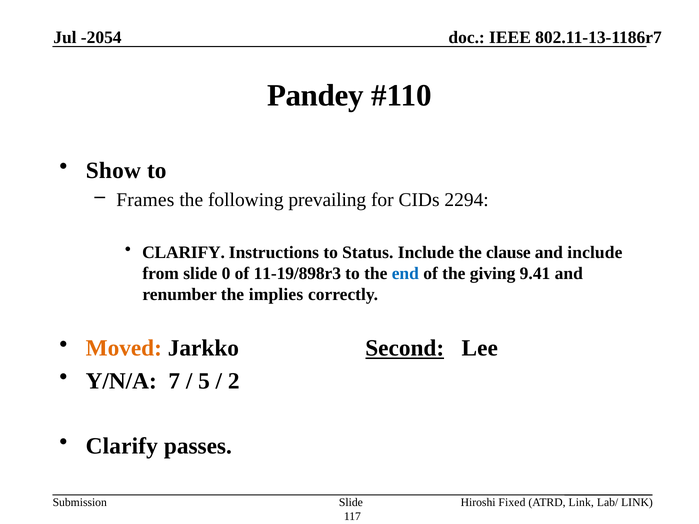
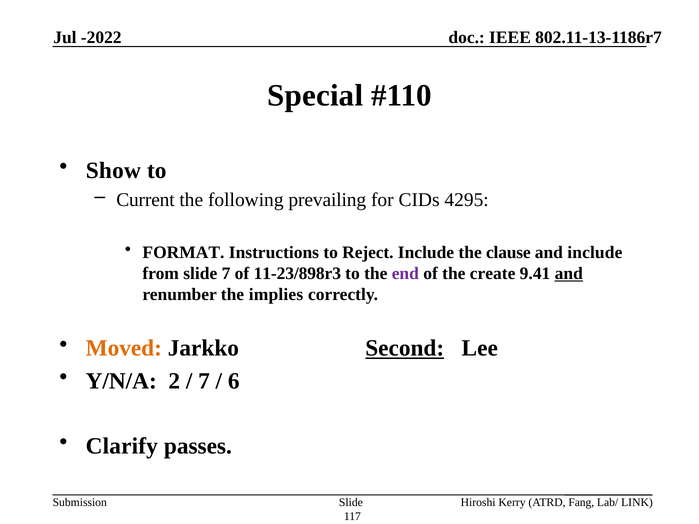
-2054: -2054 -> -2022
Pandey: Pandey -> Special
Frames: Frames -> Current
2294: 2294 -> 4295
CLARIFY at (184, 253): CLARIFY -> FORMAT
Status: Status -> Reject
slide 0: 0 -> 7
11-19/898r3: 11-19/898r3 -> 11-23/898r3
end colour: blue -> purple
giving: giving -> create
and at (569, 273) underline: none -> present
7: 7 -> 2
5 at (204, 381): 5 -> 7
2: 2 -> 6
Fixed: Fixed -> Kerry
ATRD Link: Link -> Fang
